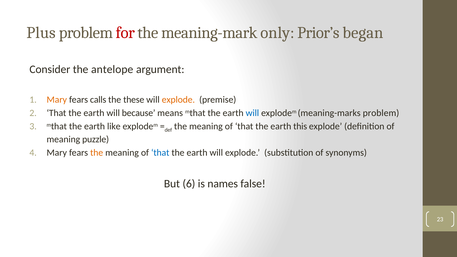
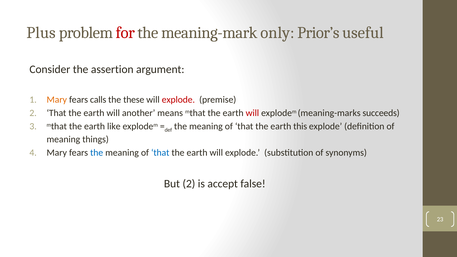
began: began -> useful
antelope: antelope -> assertion
explode at (178, 100) colour: orange -> red
because: because -> another
will at (252, 113) colour: blue -> red
meaning-marks problem: problem -> succeeds
puzzle: puzzle -> things
the at (97, 153) colour: orange -> blue
But 6: 6 -> 2
names: names -> accept
